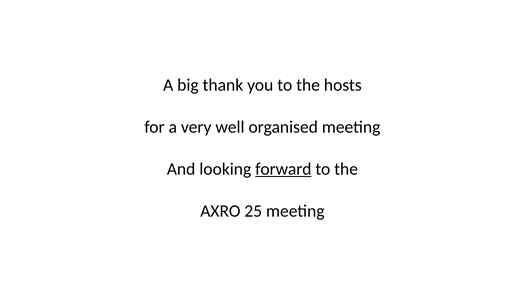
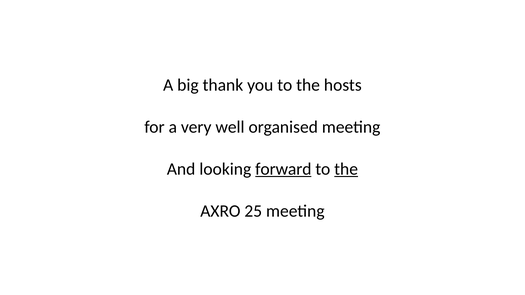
the at (346, 169) underline: none -> present
